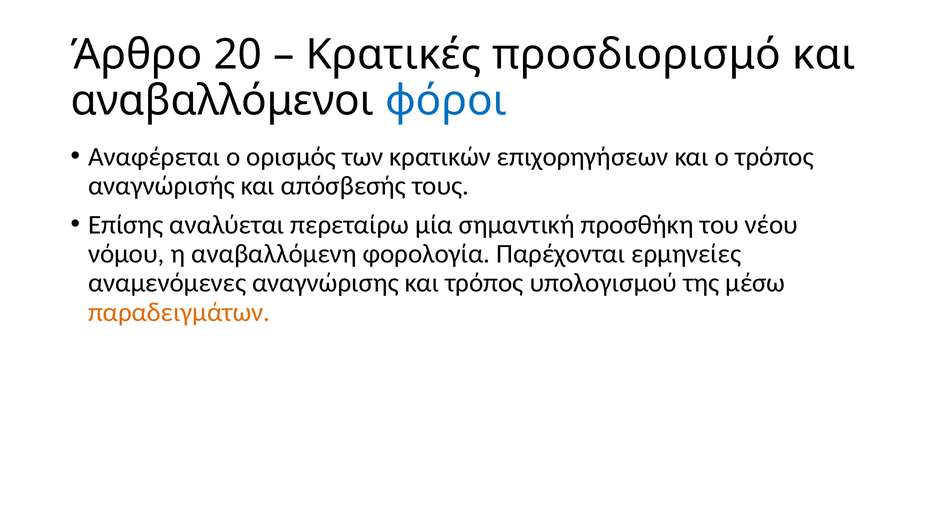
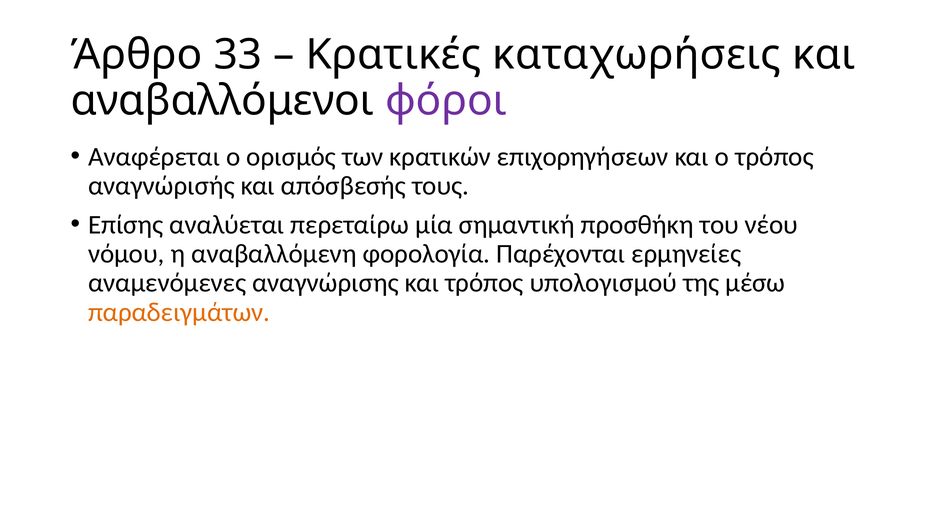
20: 20 -> 33
προσδιορισμό: προσδιορισμό -> καταχωρήσεις
φόροι colour: blue -> purple
